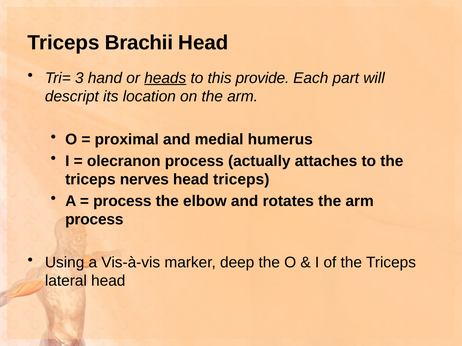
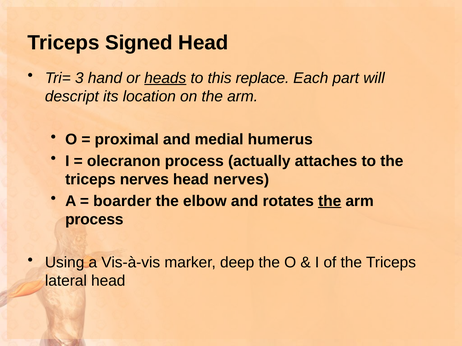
Brachii: Brachii -> Signed
provide: provide -> replace
head triceps: triceps -> nerves
process at (122, 201): process -> boarder
the at (330, 201) underline: none -> present
